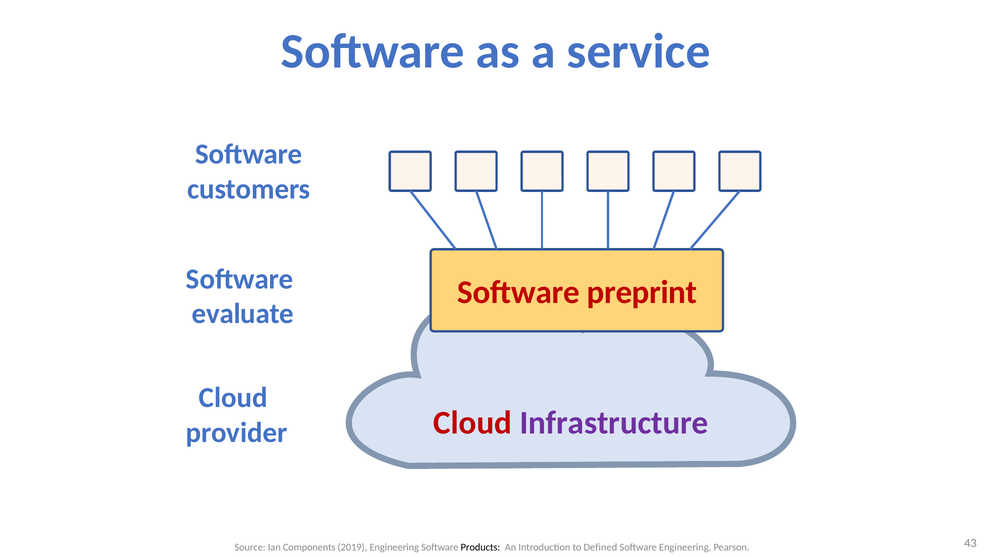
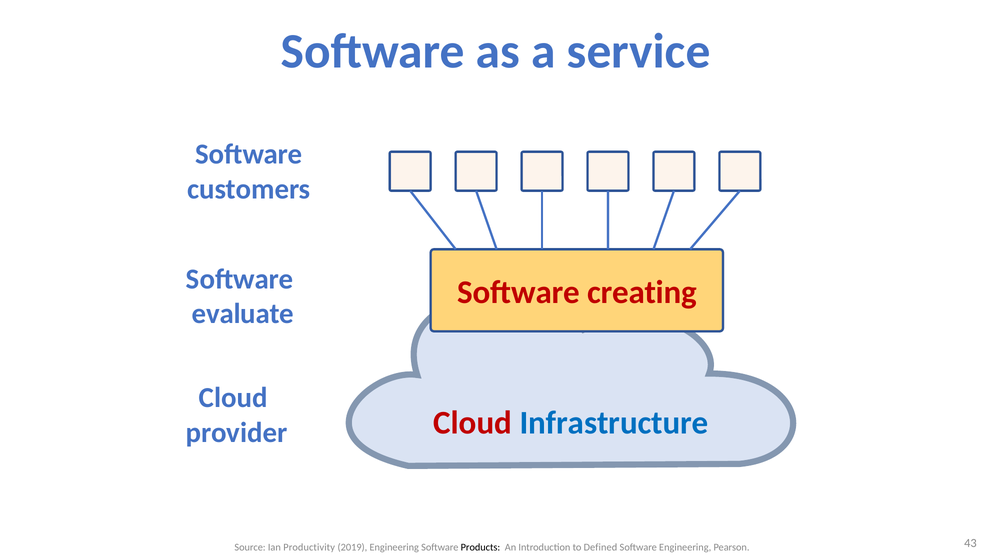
preprint: preprint -> creating
Infrastructure colour: purple -> blue
Components: Components -> Productivity
